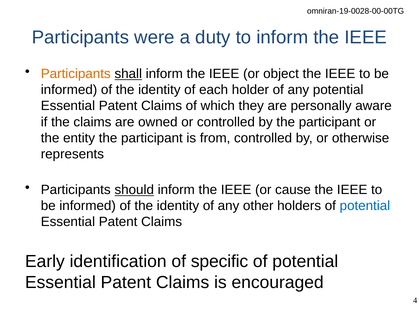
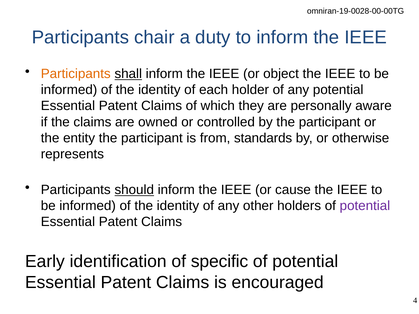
were: were -> chair
from controlled: controlled -> standards
potential at (365, 206) colour: blue -> purple
